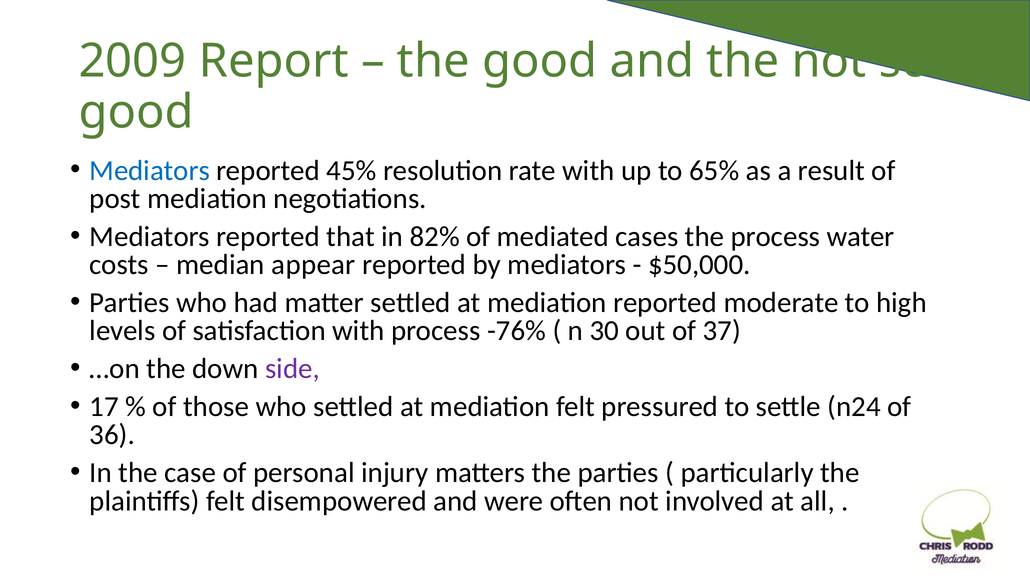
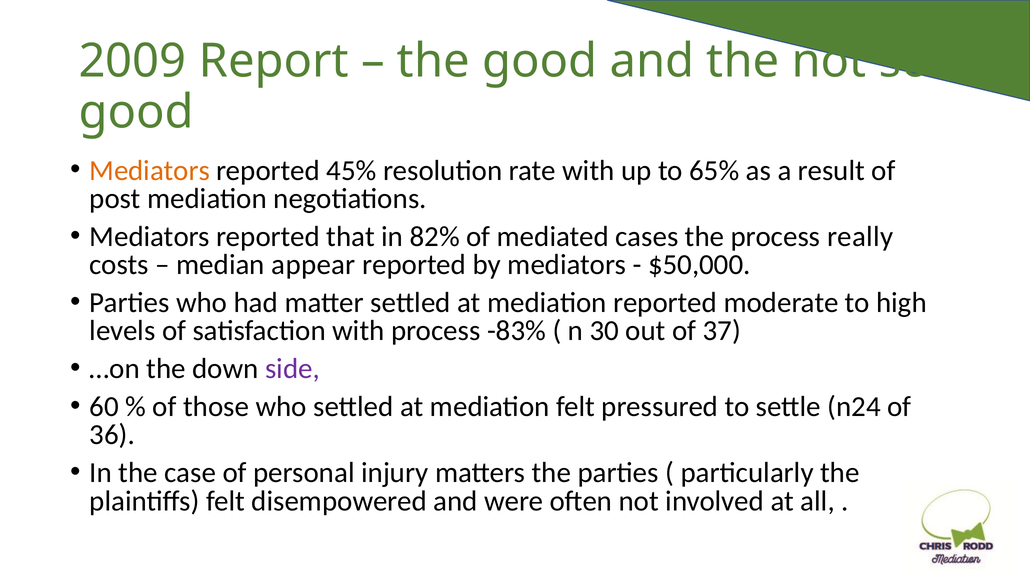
Mediators at (150, 170) colour: blue -> orange
water: water -> really
-76%: -76% -> -83%
17: 17 -> 60
